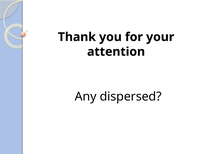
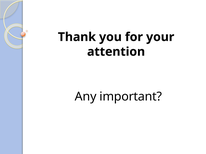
dispersed: dispersed -> important
